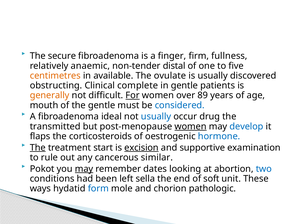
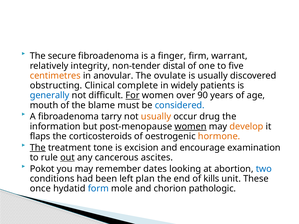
fullness: fullness -> warrant
anaemic: anaemic -> integrity
available: available -> anovular
in gentle: gentle -> widely
generally colour: orange -> blue
89: 89 -> 90
the gentle: gentle -> blame
ideal: ideal -> tarry
usually at (156, 117) colour: blue -> orange
transmitted: transmitted -> information
develop colour: blue -> orange
hormone colour: blue -> orange
start: start -> tone
excision underline: present -> none
supportive: supportive -> encourage
out underline: none -> present
similar: similar -> ascites
may at (84, 169) underline: present -> none
sella: sella -> plan
soft: soft -> kills
ways: ways -> once
